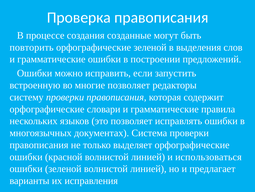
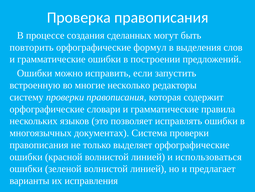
созданные: созданные -> сделанных
орфографические зеленой: зеленой -> формул
многие позволяет: позволяет -> несколько
